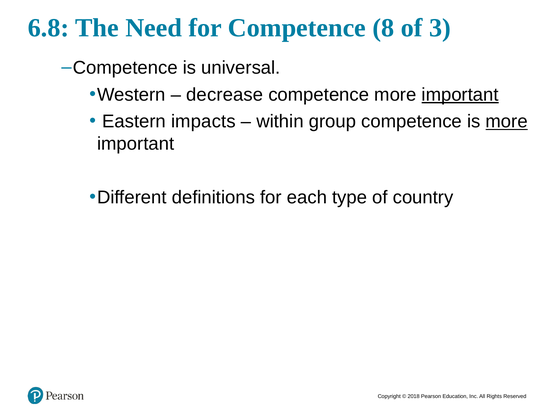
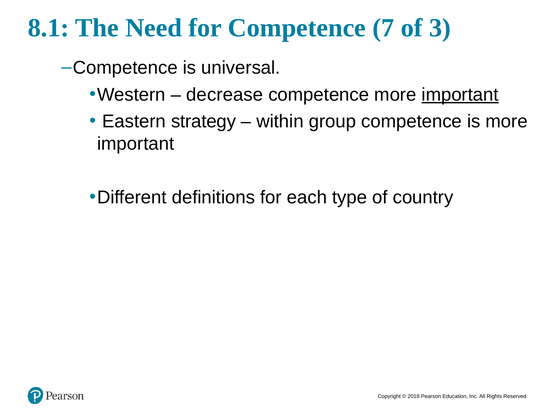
6.8: 6.8 -> 8.1
8: 8 -> 7
impacts: impacts -> strategy
more at (507, 122) underline: present -> none
